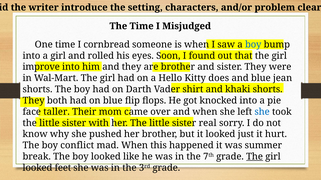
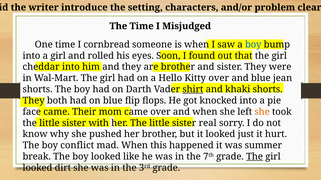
improve: improve -> cheddar
Kitty does: does -> over
shirt underline: none -> present
face taller: taller -> came
she at (262, 112) colour: blue -> orange
feet: feet -> dirt
